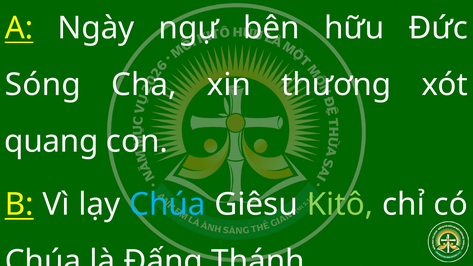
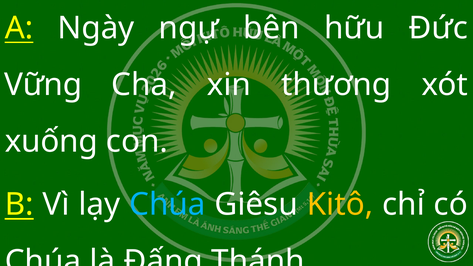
Sóng: Sóng -> Vững
quang: quang -> xuống
Kitô colour: light green -> yellow
